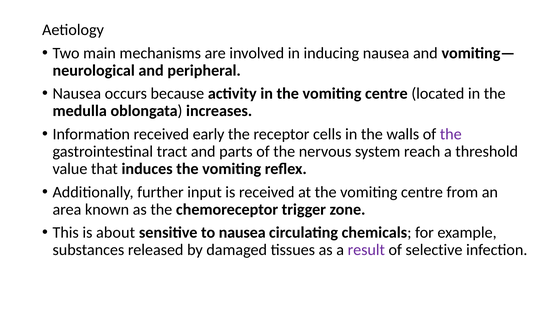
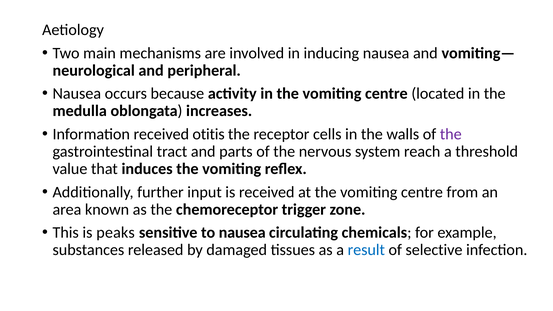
early: early -> otitis
about: about -> peaks
result colour: purple -> blue
